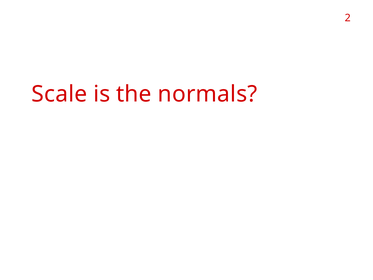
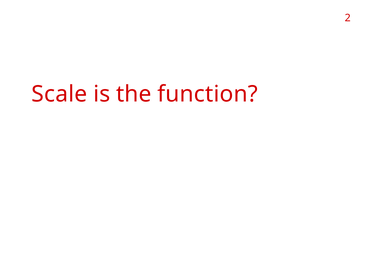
normals: normals -> function
